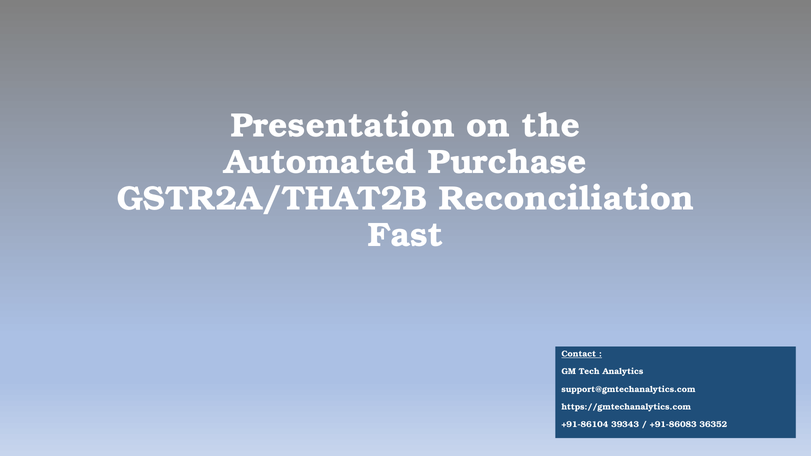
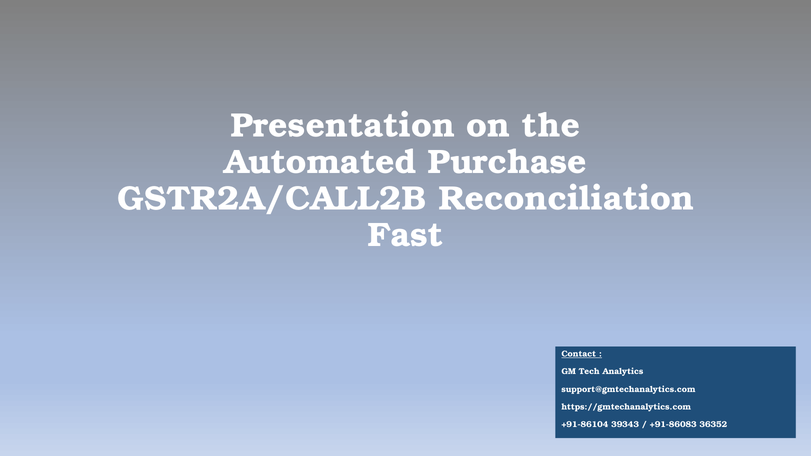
GSTR2A/THAT2B: GSTR2A/THAT2B -> GSTR2A/CALL2B
